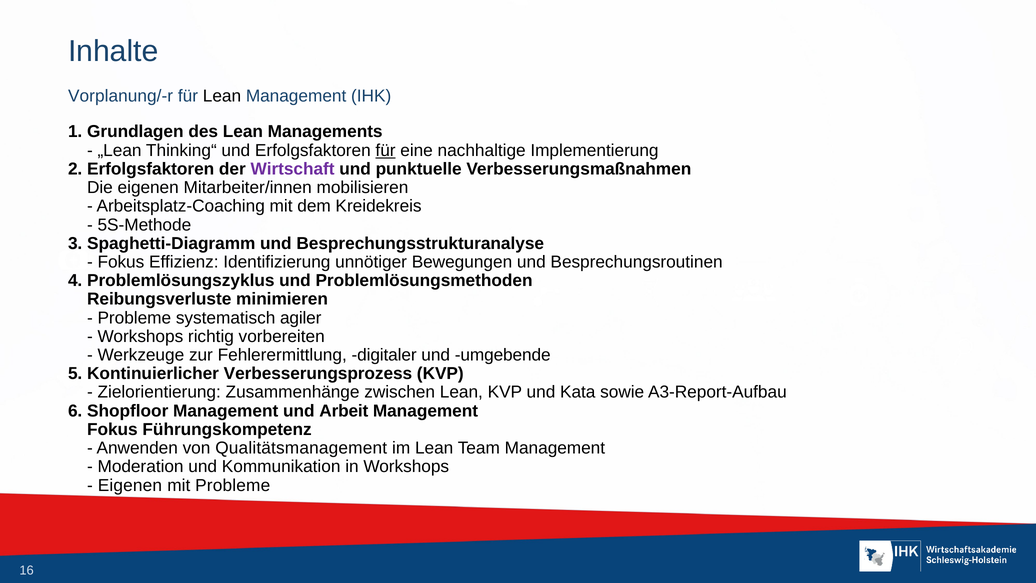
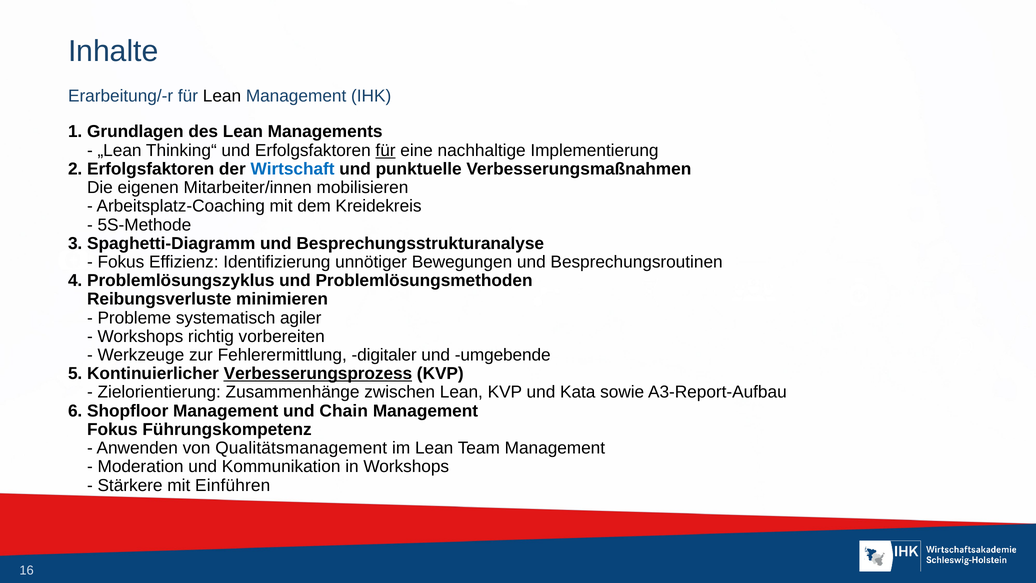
Vorplanung/-r: Vorplanung/-r -> Erarbeitung/-r
Wirtschaft colour: purple -> blue
Verbesserungsprozess underline: none -> present
Arbeit: Arbeit -> Chain
Eigenen at (130, 485): Eigenen -> Stärkere
mit Probleme: Probleme -> Einführen
